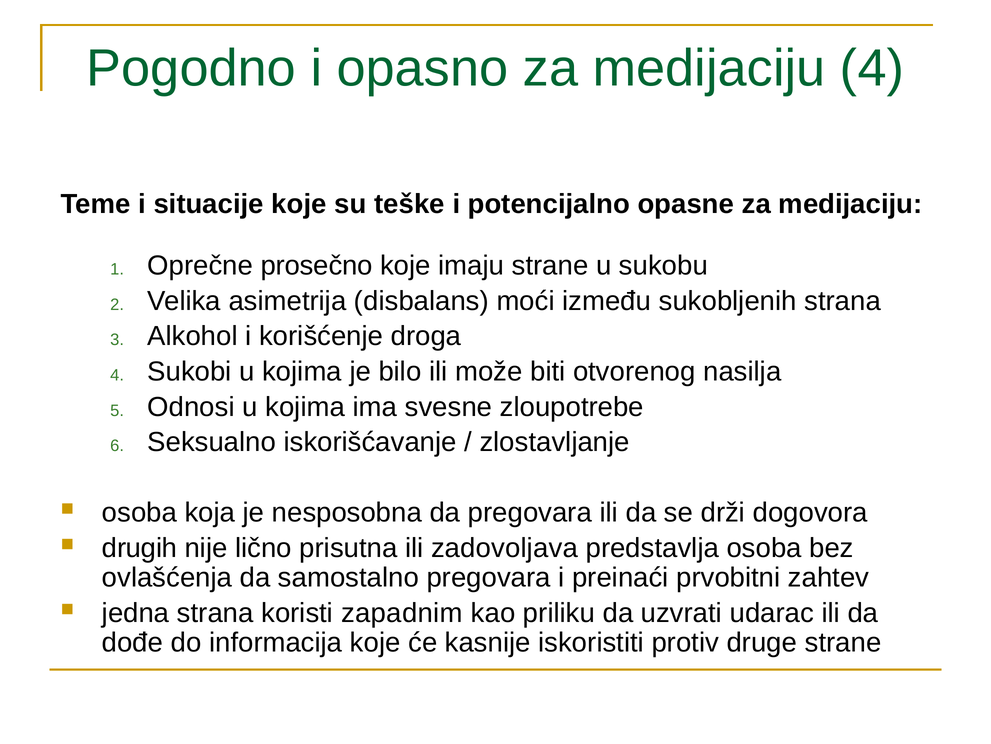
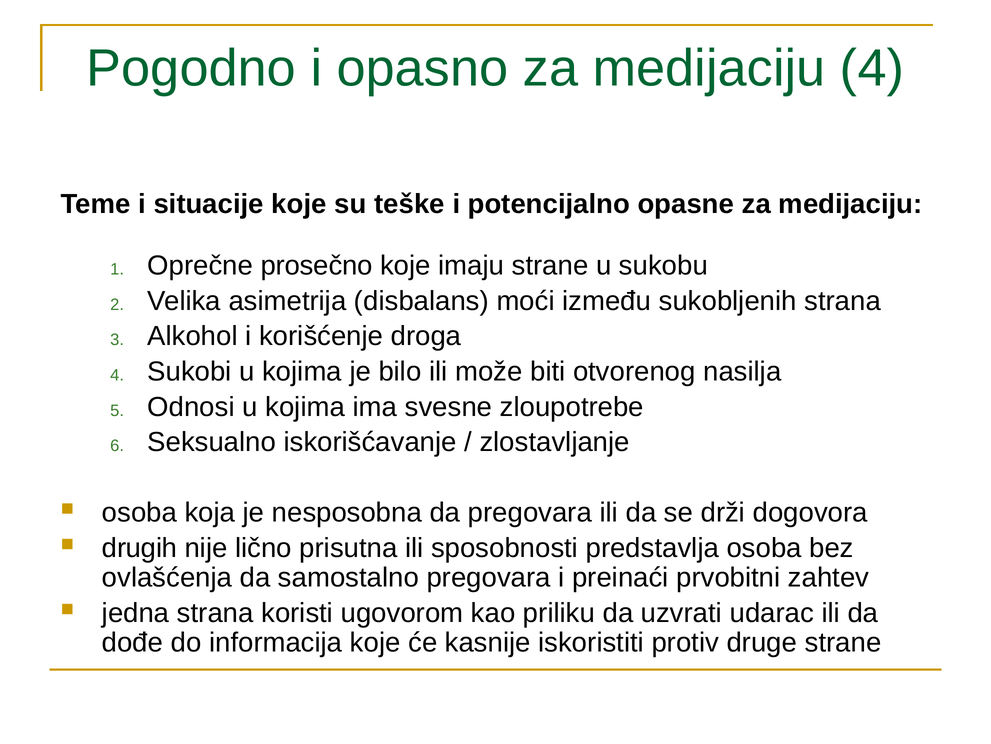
zadovoljava: zadovoljava -> sposobnosti
zapadnim: zapadnim -> ugovorom
